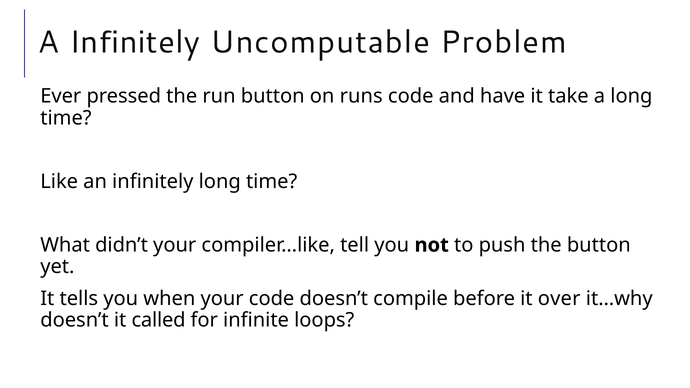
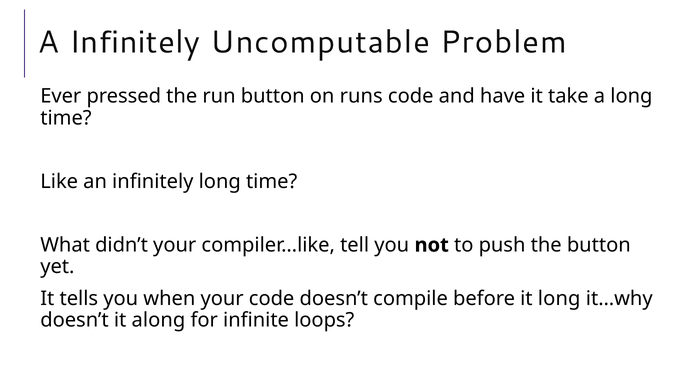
it over: over -> long
called: called -> along
